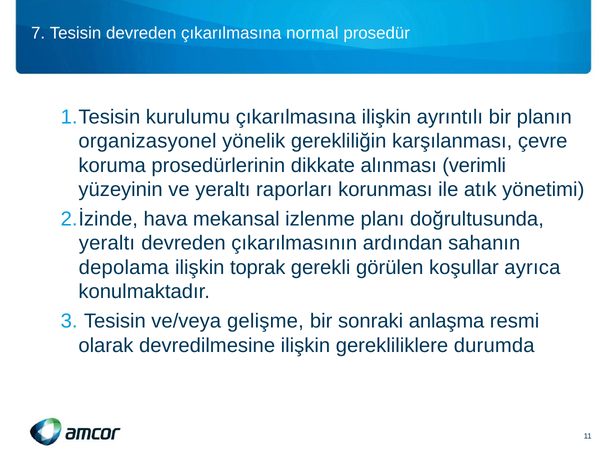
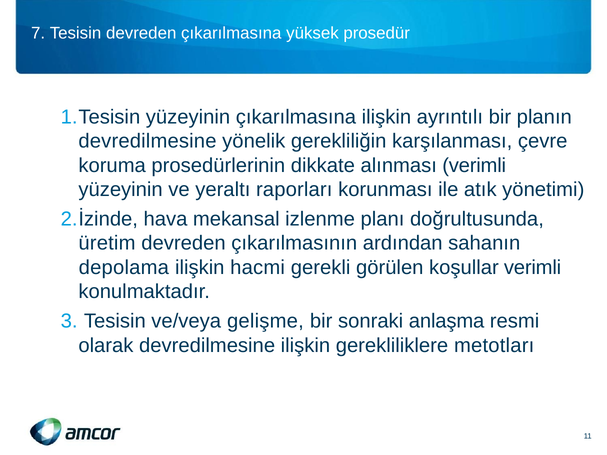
normal: normal -> yüksek
kurulumu at (188, 117): kurulumu -> yüzeyinin
organizasyonel at (147, 141): organizasyonel -> devredilmesine
yeraltı at (107, 243): yeraltı -> üretim
toprak: toprak -> hacmi
koşullar ayrıca: ayrıca -> verimli
durumda: durumda -> metotları
